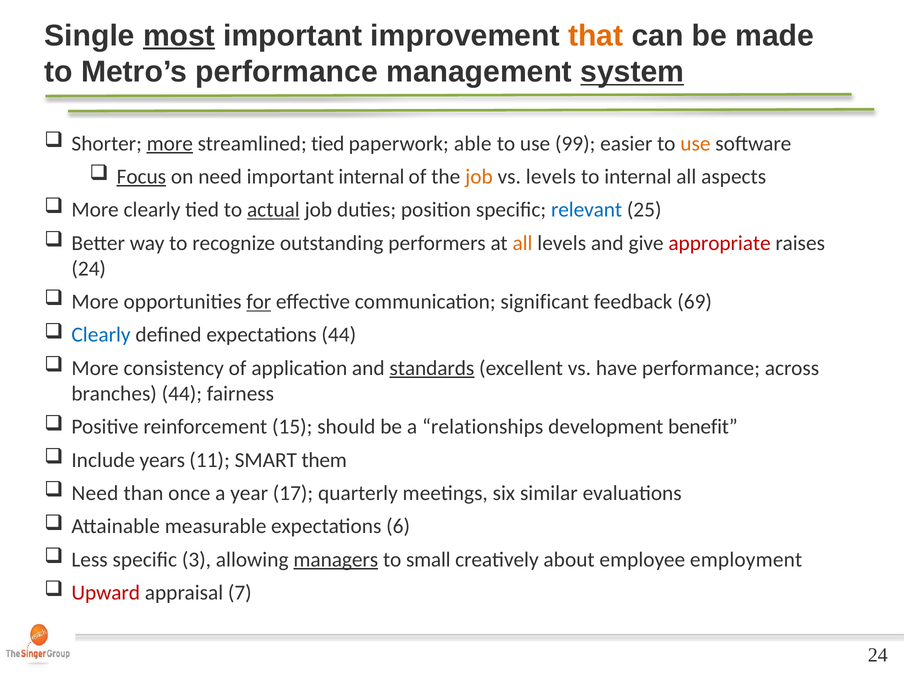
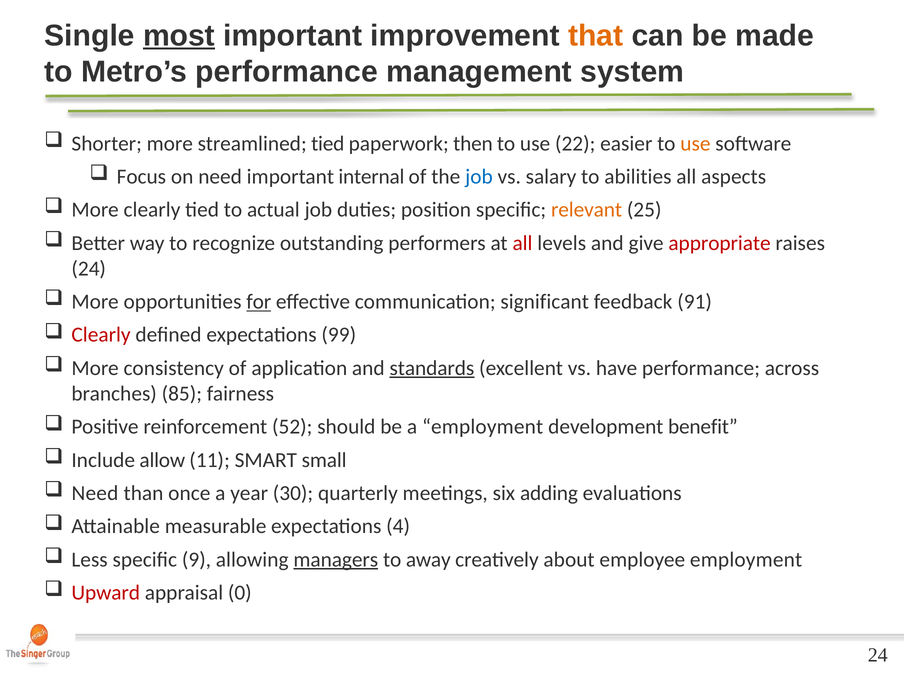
system underline: present -> none
more at (170, 143) underline: present -> none
able: able -> then
99: 99 -> 22
Focus underline: present -> none
job at (479, 177) colour: orange -> blue
vs levels: levels -> salary
to internal: internal -> abilities
actual underline: present -> none
relevant colour: blue -> orange
all at (522, 243) colour: orange -> red
69: 69 -> 91
Clearly at (101, 335) colour: blue -> red
expectations 44: 44 -> 99
branches 44: 44 -> 85
15: 15 -> 52
a relationships: relationships -> employment
years: years -> allow
them: them -> small
17: 17 -> 30
similar: similar -> adding
6: 6 -> 4
3: 3 -> 9
small: small -> away
7: 7 -> 0
